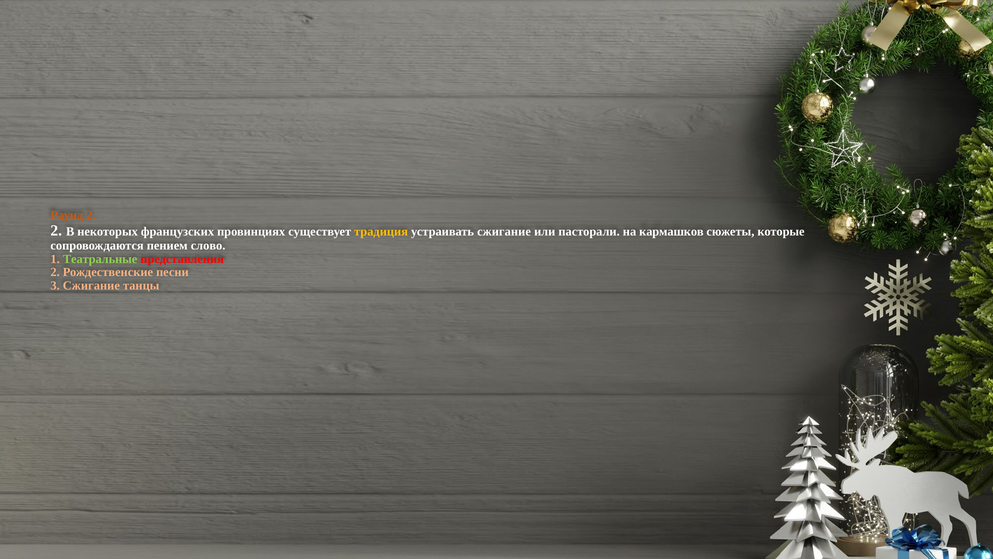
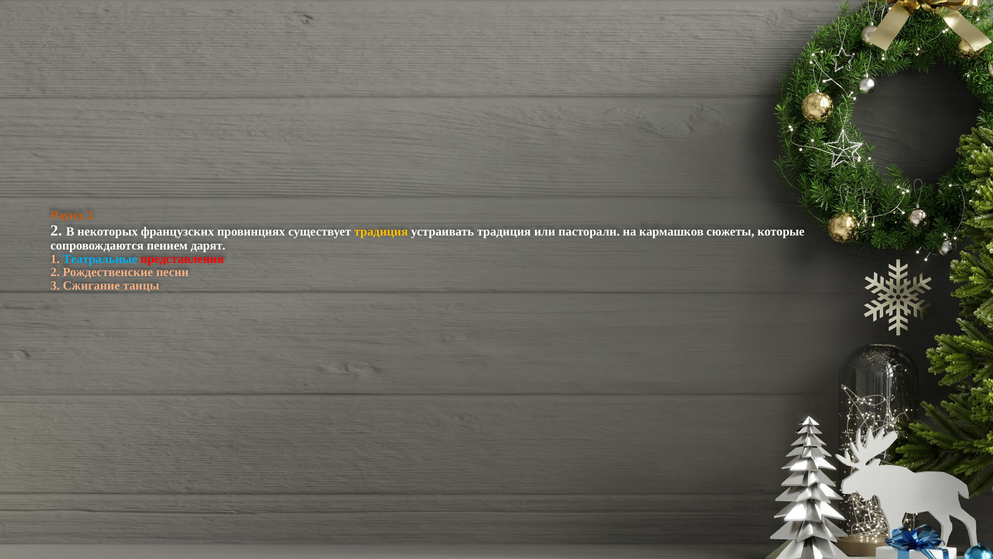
устраивать сжигание: сжигание -> традиция
слово: слово -> дарят
Театральные colour: light green -> light blue
